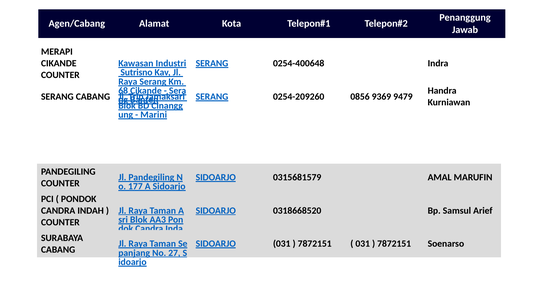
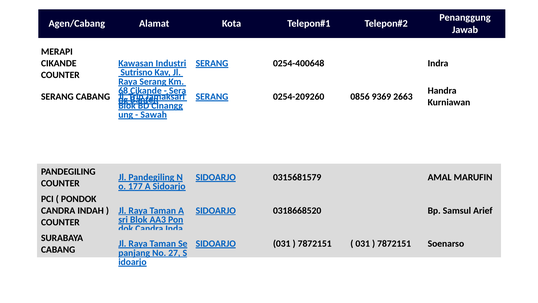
9479: 9479 -> 2663
Marini: Marini -> Sawah
